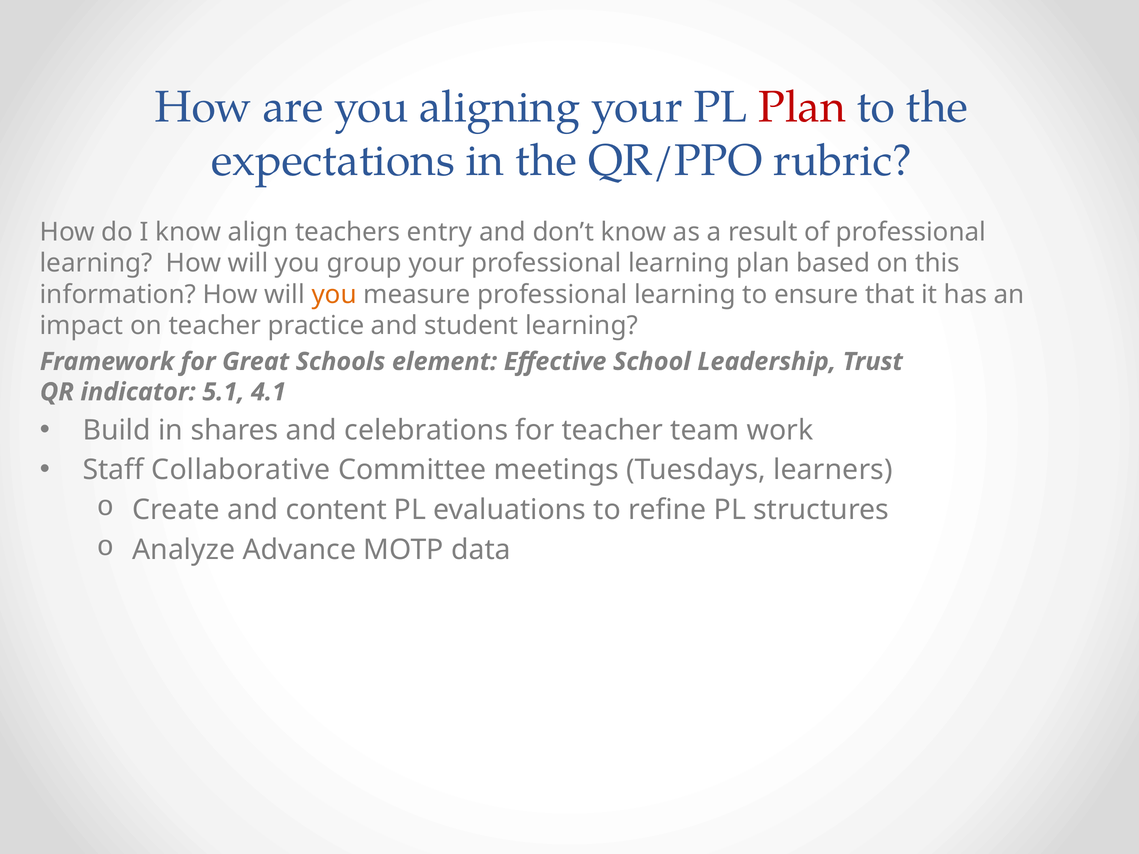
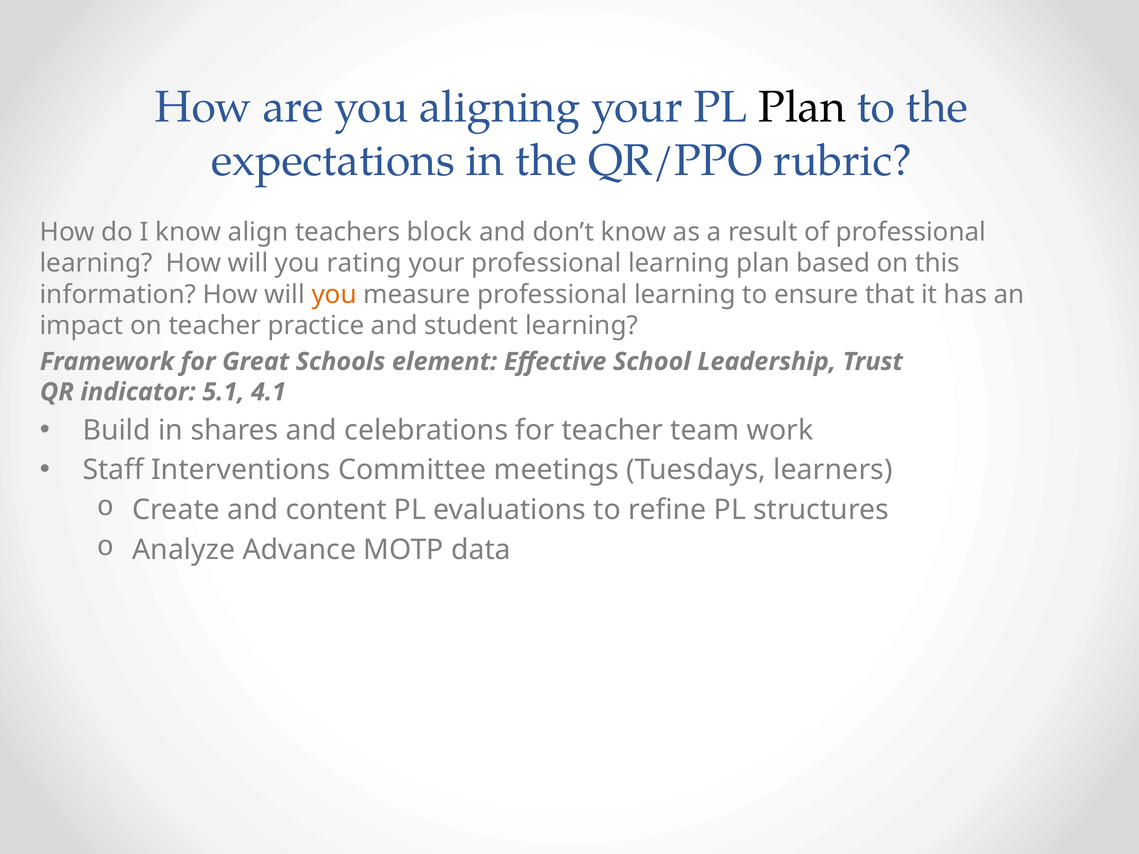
Plan at (802, 107) colour: red -> black
entry: entry -> block
group: group -> rating
Collaborative: Collaborative -> Interventions
